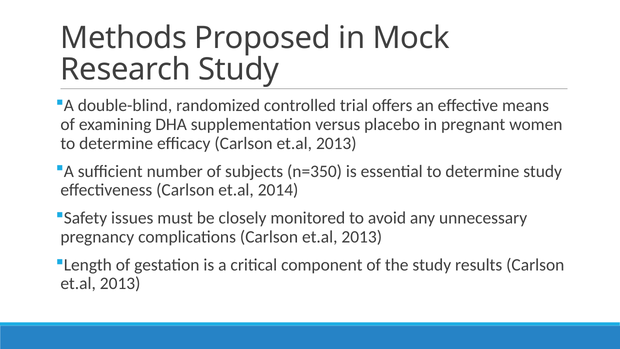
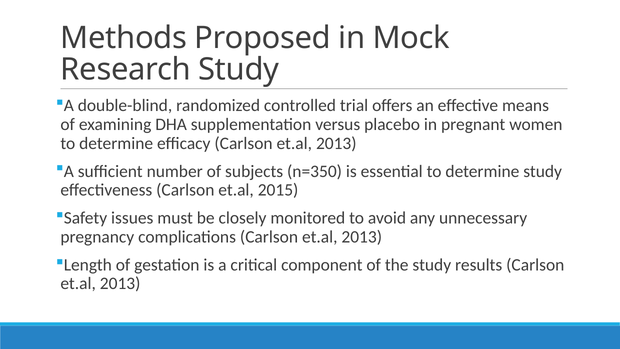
2014: 2014 -> 2015
